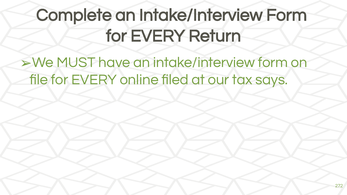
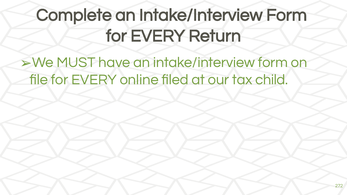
says: says -> child
